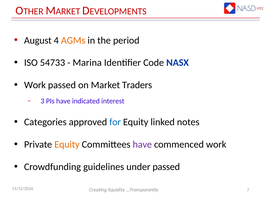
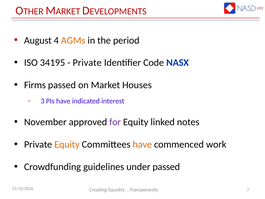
54733: 54733 -> 34195
Marina at (87, 63): Marina -> Private
Work at (35, 85): Work -> Firms
Traders: Traders -> Houses
Categories: Categories -> November
for colour: blue -> purple
have at (142, 144) colour: purple -> orange
